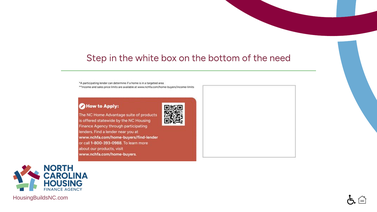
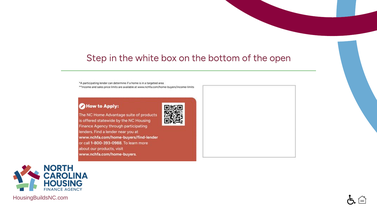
need: need -> open
